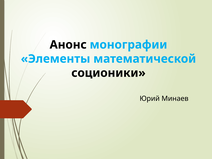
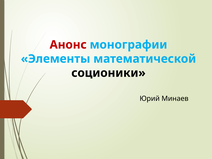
Анонс colour: black -> red
